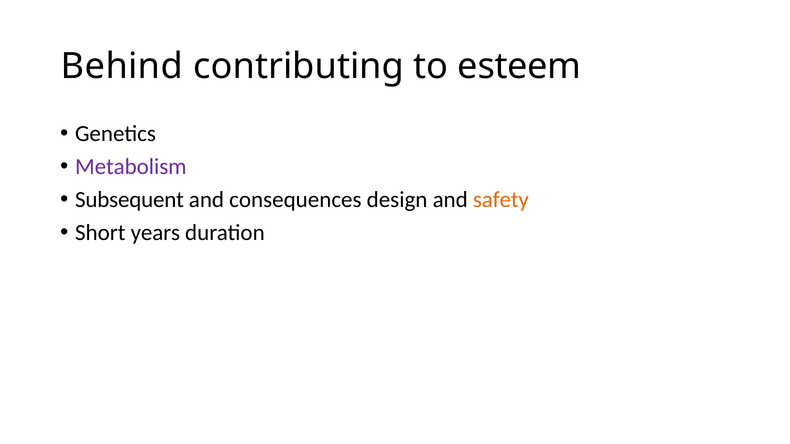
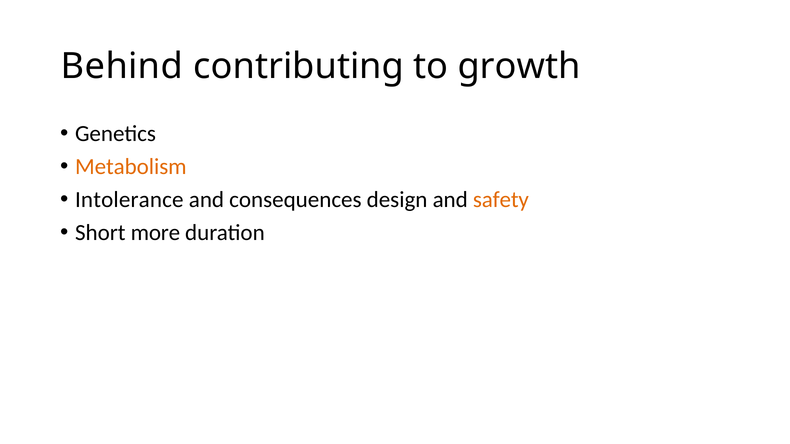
esteem: esteem -> growth
Metabolism colour: purple -> orange
Subsequent: Subsequent -> Intolerance
years: years -> more
